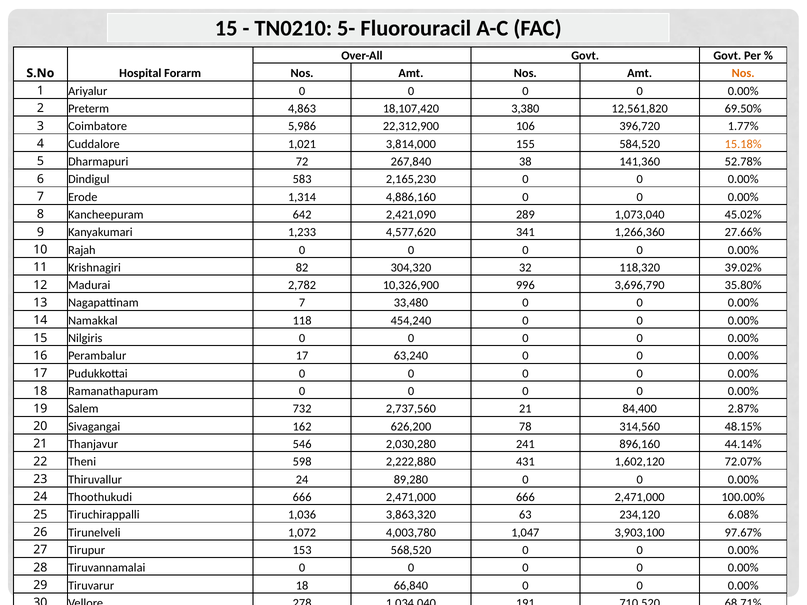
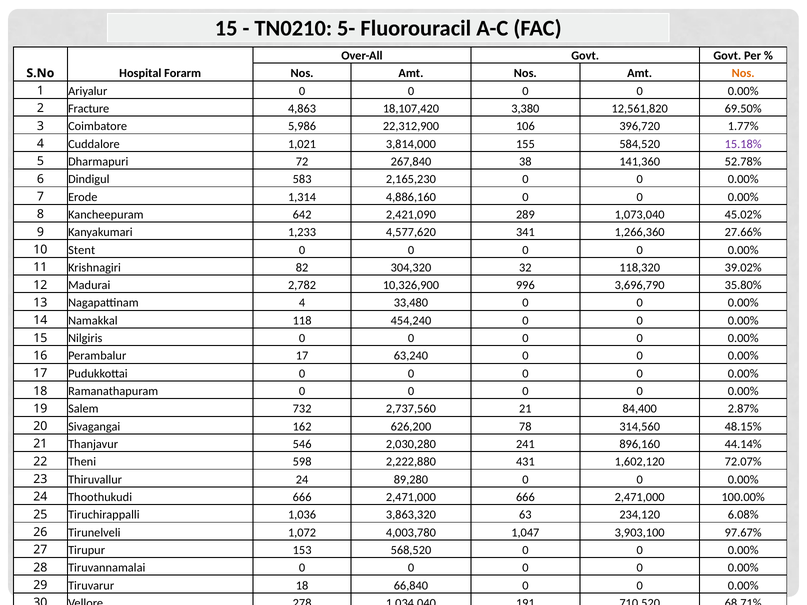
Preterm: Preterm -> Fracture
15.18% colour: orange -> purple
Rajah: Rajah -> Stent
Nagapattinam 7: 7 -> 4
